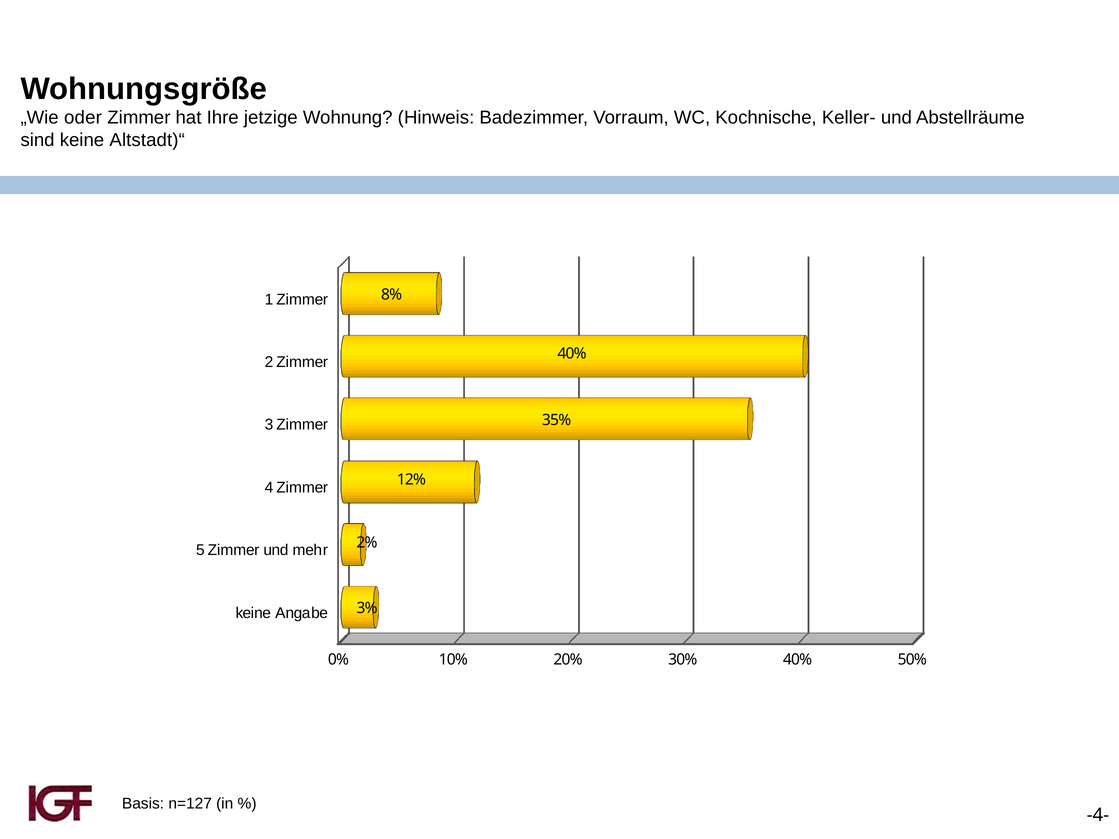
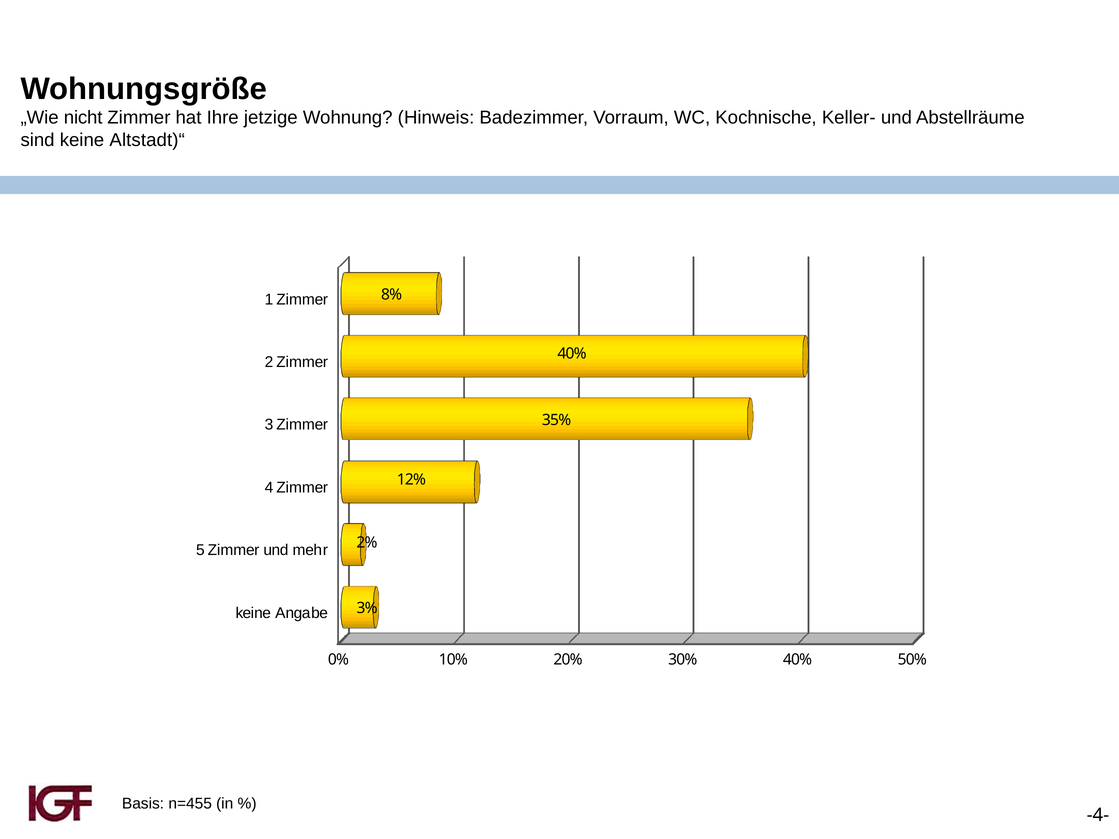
oder: oder -> nicht
n=127: n=127 -> n=455
